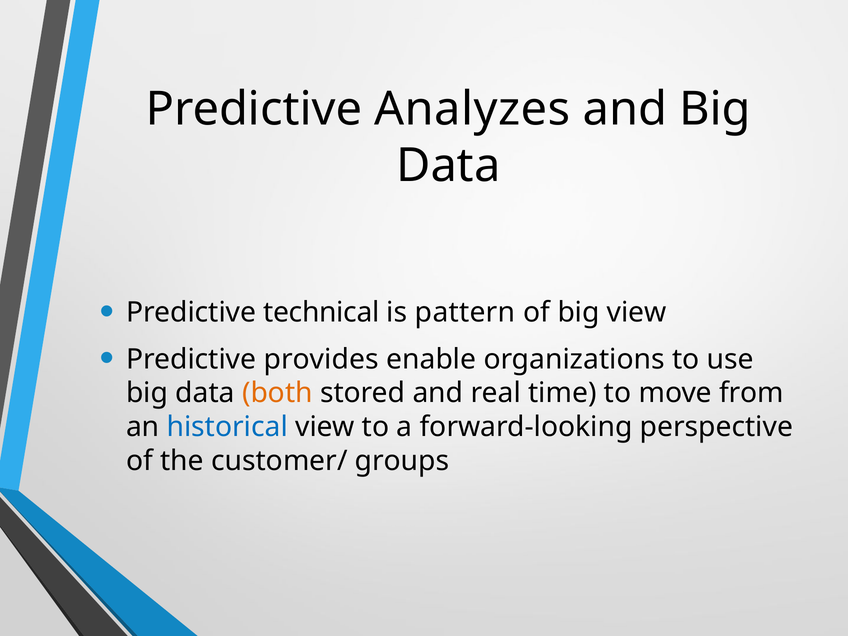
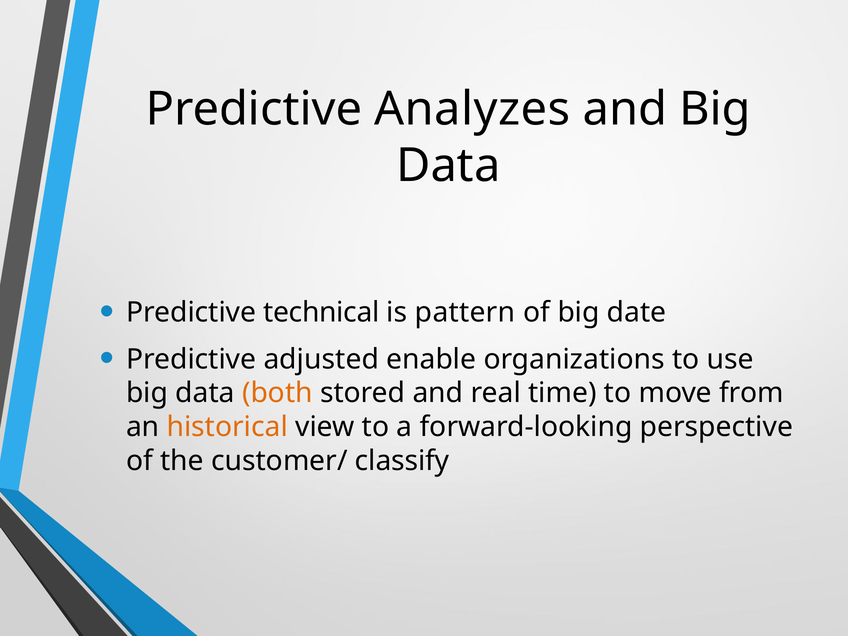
big view: view -> date
provides: provides -> adjusted
historical colour: blue -> orange
groups: groups -> classify
